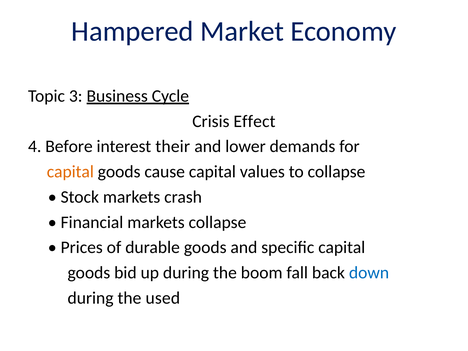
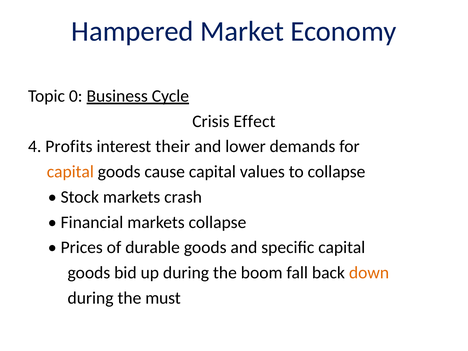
3: 3 -> 0
Before: Before -> Profits
down colour: blue -> orange
used: used -> must
